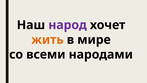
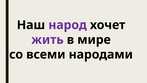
жить colour: orange -> purple
